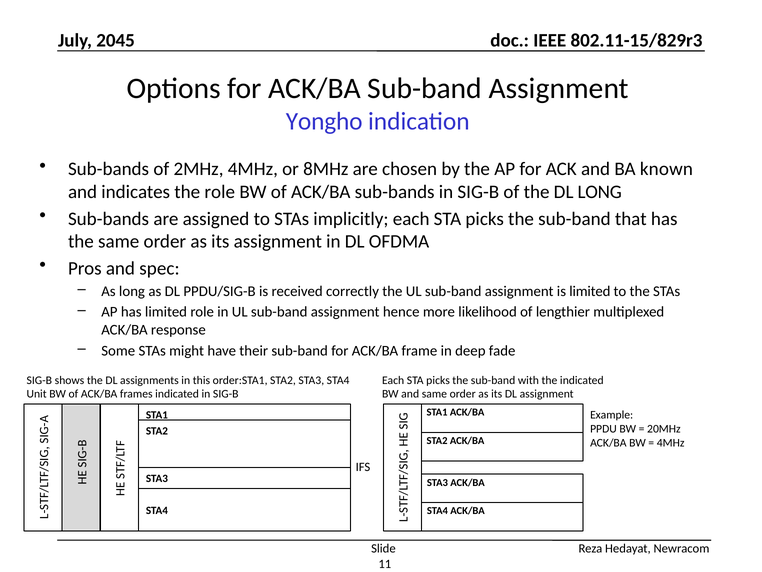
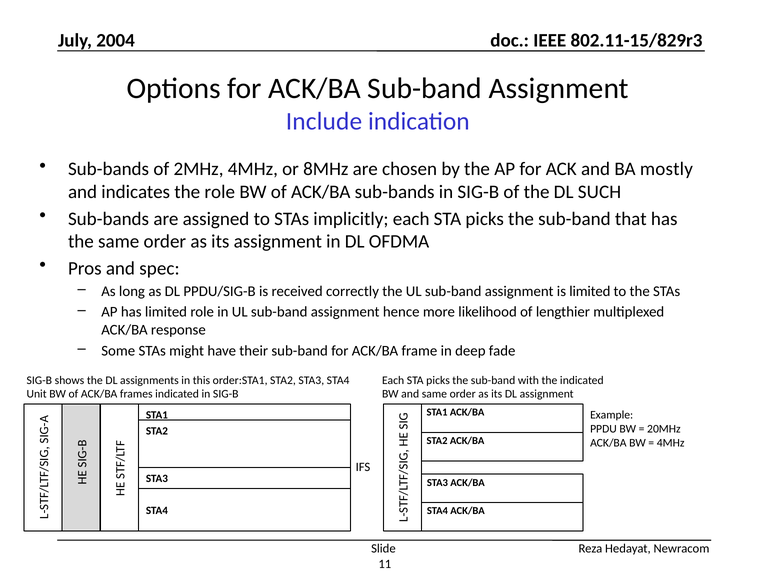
2045: 2045 -> 2004
Yongho: Yongho -> Include
known: known -> mostly
DL LONG: LONG -> SUCH
